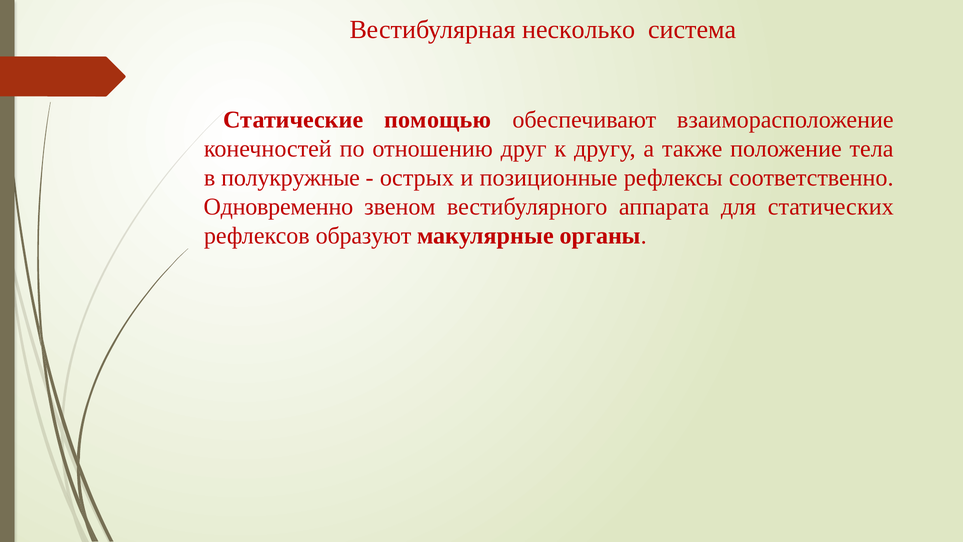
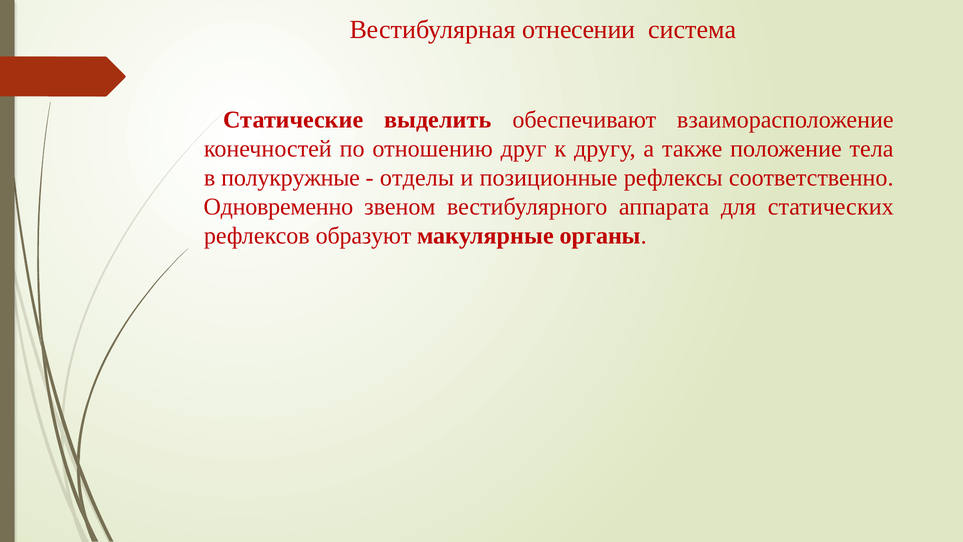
несколько: несколько -> отнесении
помощью: помощью -> выделить
острых: острых -> отделы
